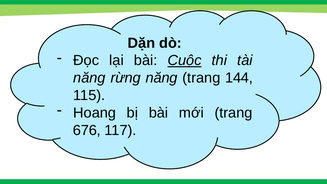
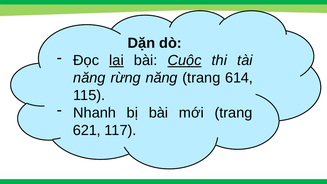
lại underline: none -> present
144: 144 -> 614
Hoang: Hoang -> Nhanh
676: 676 -> 621
